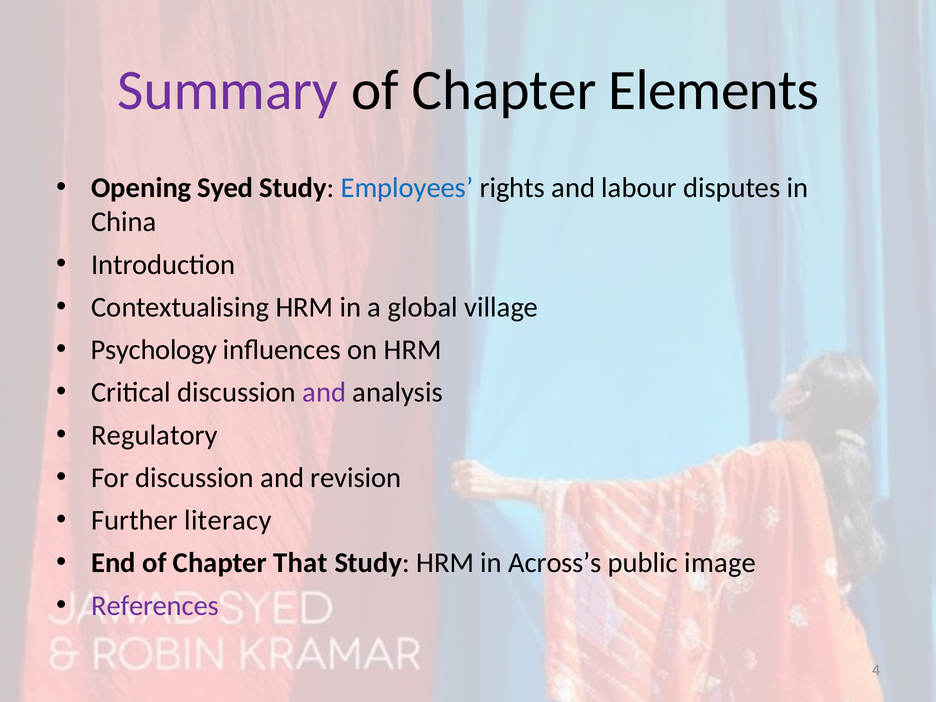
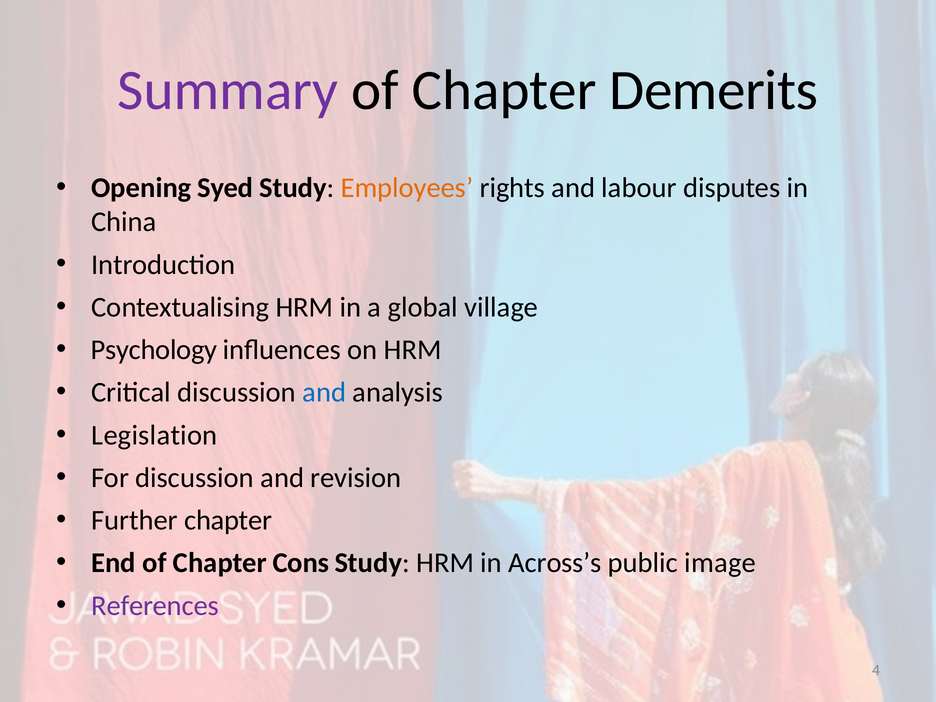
Elements: Elements -> Demerits
Employees colour: blue -> orange
and at (324, 392) colour: purple -> blue
Regulatory: Regulatory -> Legislation
Further literacy: literacy -> chapter
That: That -> Cons
